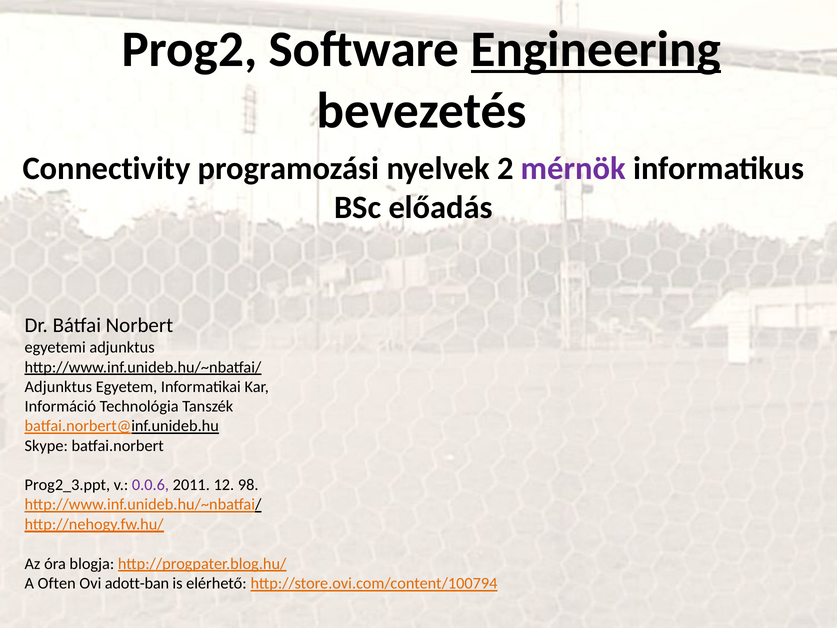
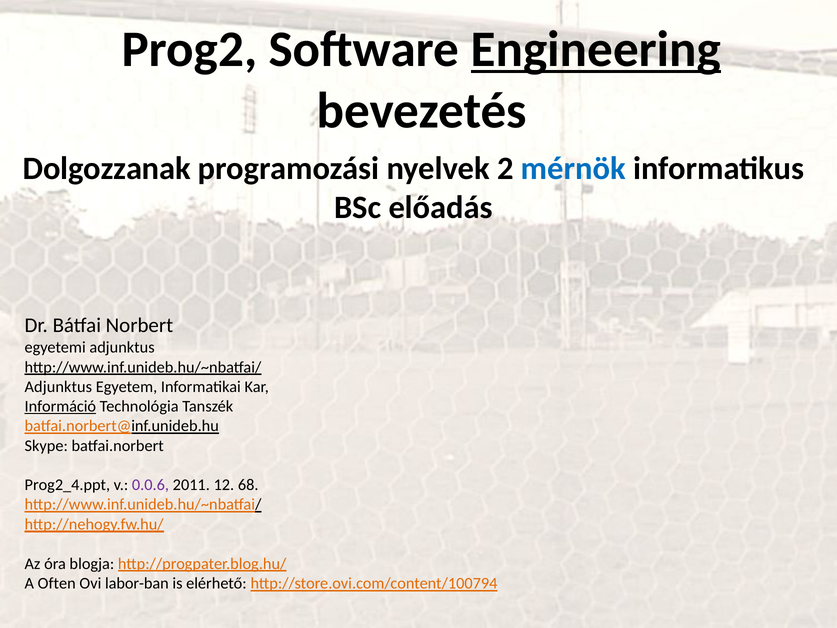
Connectivity: Connectivity -> Dolgozzanak
mérnök colour: purple -> blue
Információ underline: none -> present
Prog2_3.ppt: Prog2_3.ppt -> Prog2_4.ppt
98: 98 -> 68
adott-ban: adott-ban -> labor-ban
